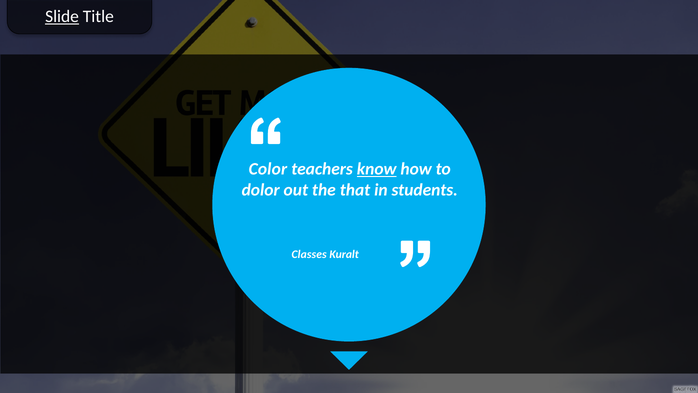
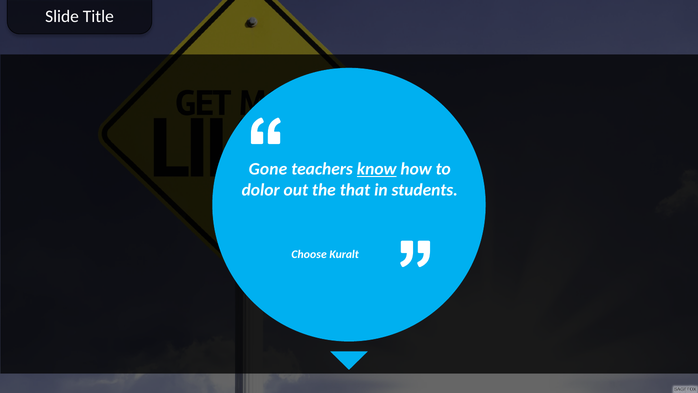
Slide underline: present -> none
Color: Color -> Gone
Classes: Classes -> Choose
